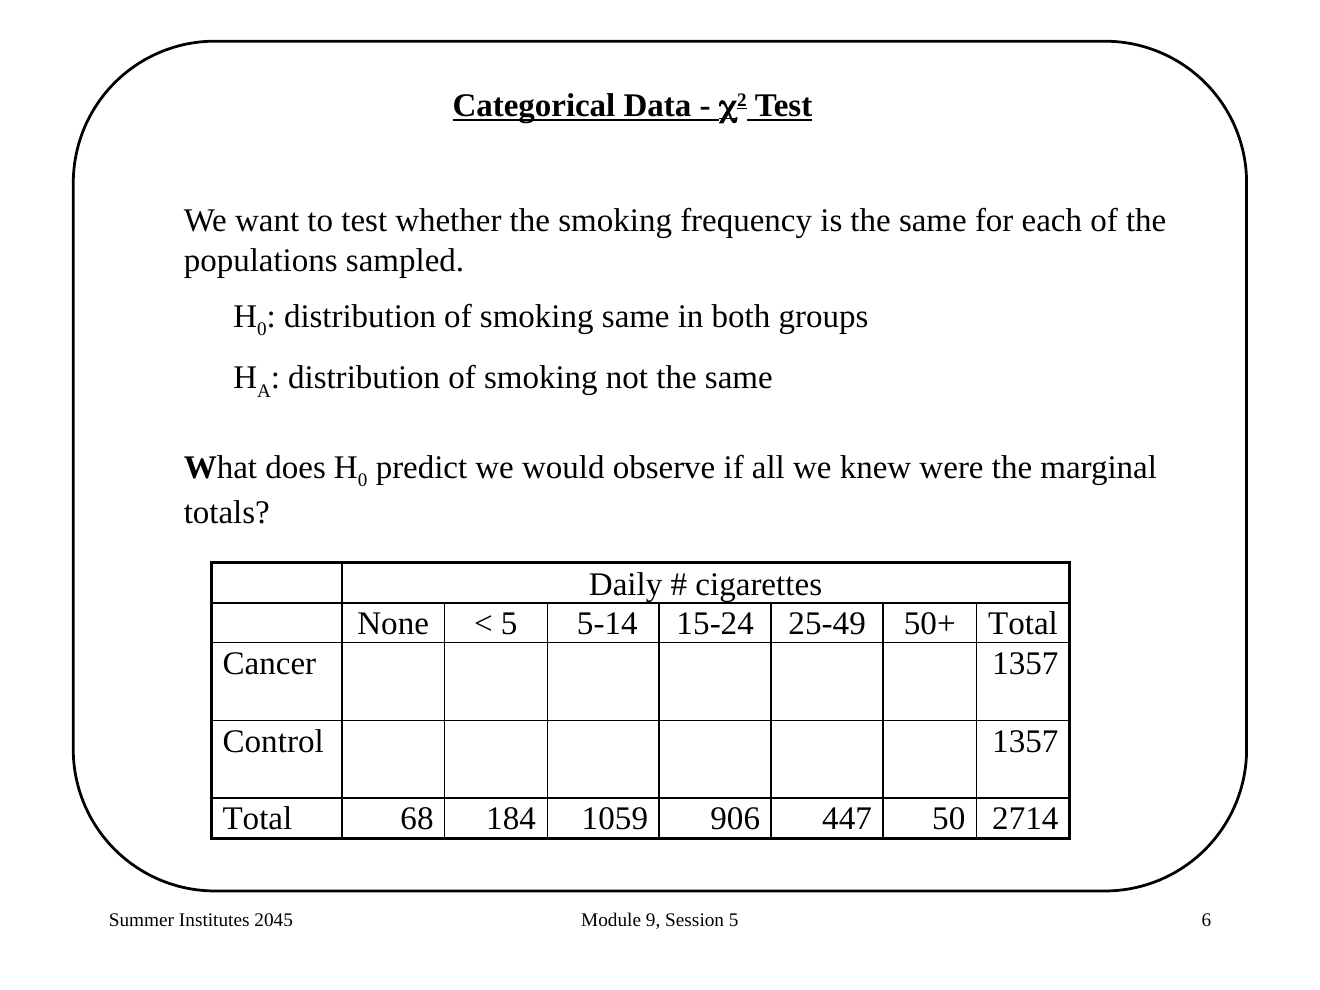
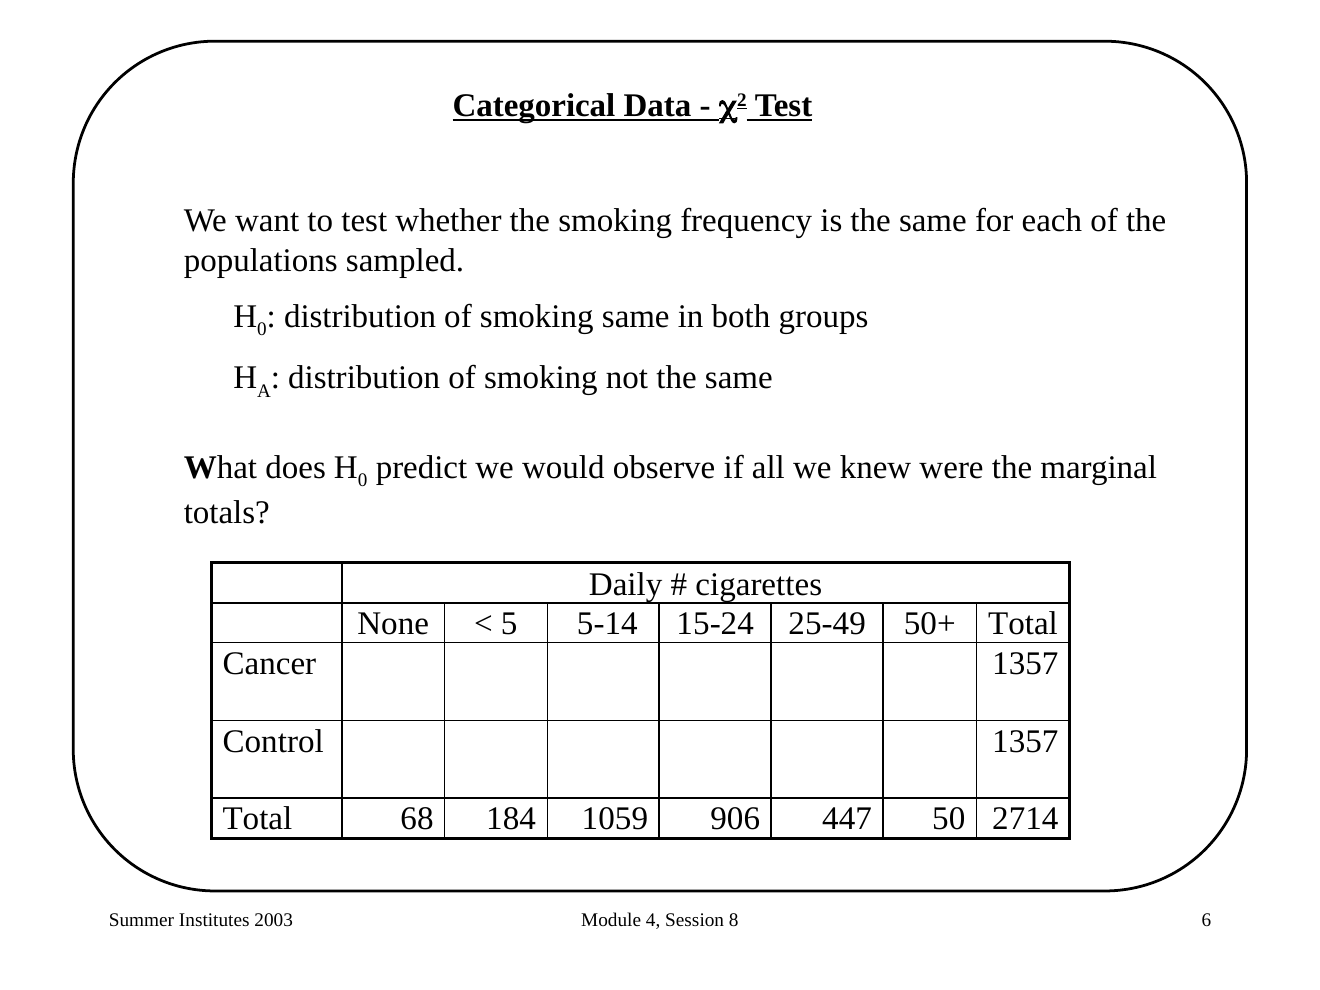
2045: 2045 -> 2003
9: 9 -> 4
Session 5: 5 -> 8
